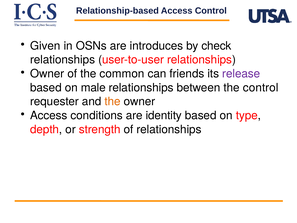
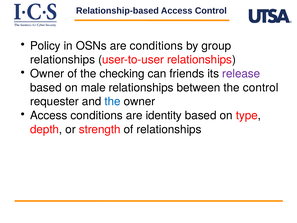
Given: Given -> Policy
are introduces: introduces -> conditions
check: check -> group
common: common -> checking
the at (113, 101) colour: orange -> blue
